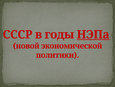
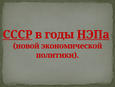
СССР underline: none -> present
